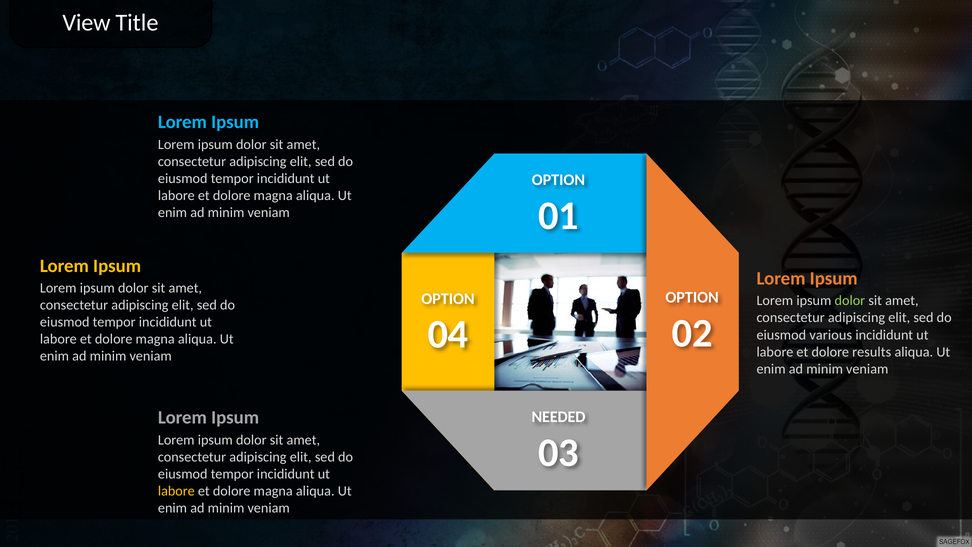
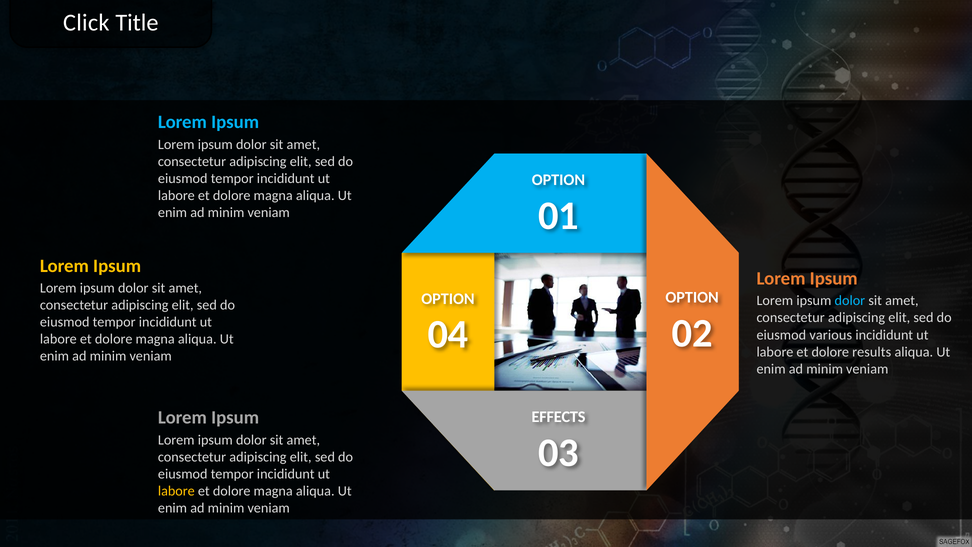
View: View -> Click
dolor at (850, 301) colour: light green -> light blue
NEEDED: NEEDED -> EFFECTS
